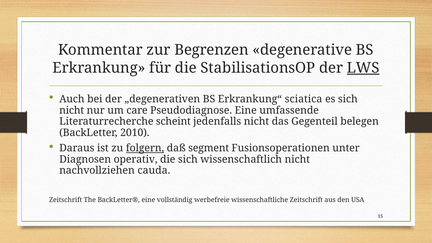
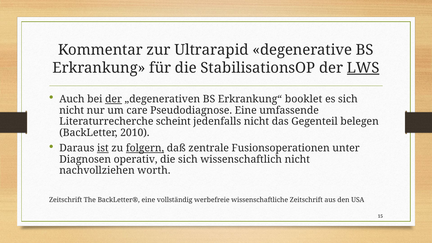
Begrenzen: Begrenzen -> Ultrarapid
der at (114, 99) underline: none -> present
sciatica: sciatica -> booklet
ist underline: none -> present
segment: segment -> zentrale
cauda: cauda -> worth
